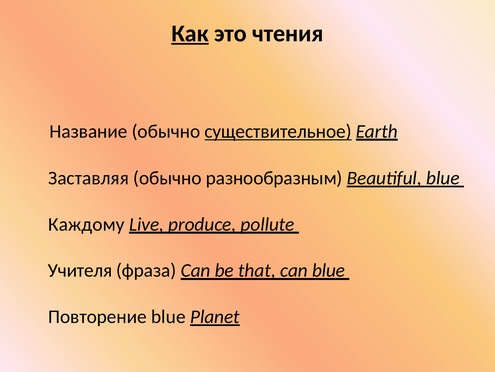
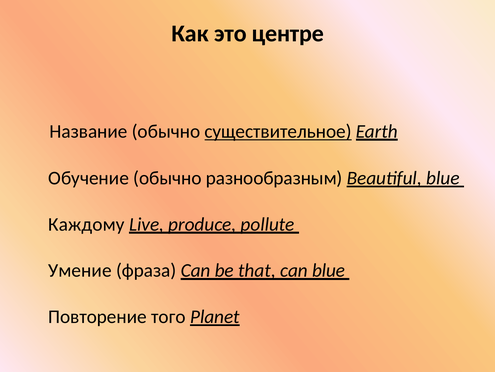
Как underline: present -> none
чтения: чтения -> центре
Заставляя: Заставляя -> Обучение
Учителя: Учителя -> Умение
Повторение blue: blue -> того
